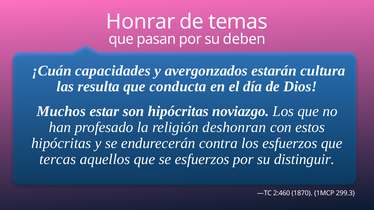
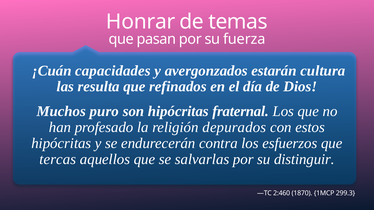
deben: deben -> fuerza
conducta: conducta -> refinados
estar: estar -> puro
noviazgo: noviazgo -> fraternal
deshonran: deshonran -> depurados
se esfuerzos: esfuerzos -> salvarlas
